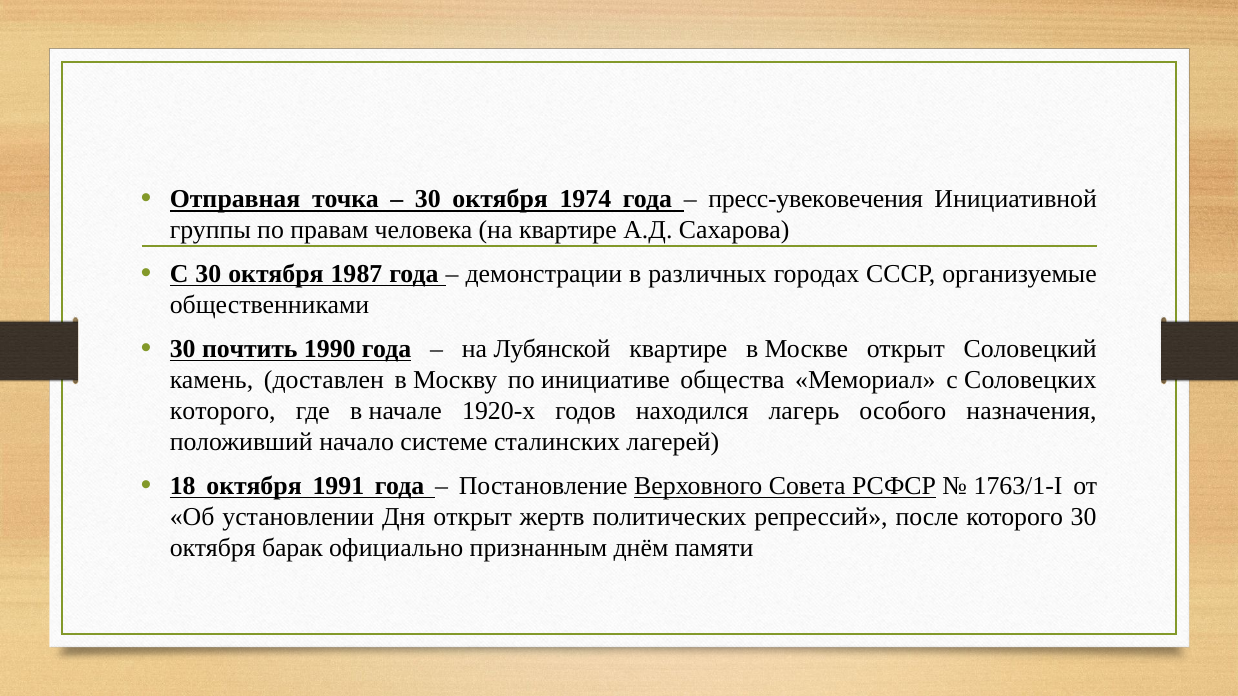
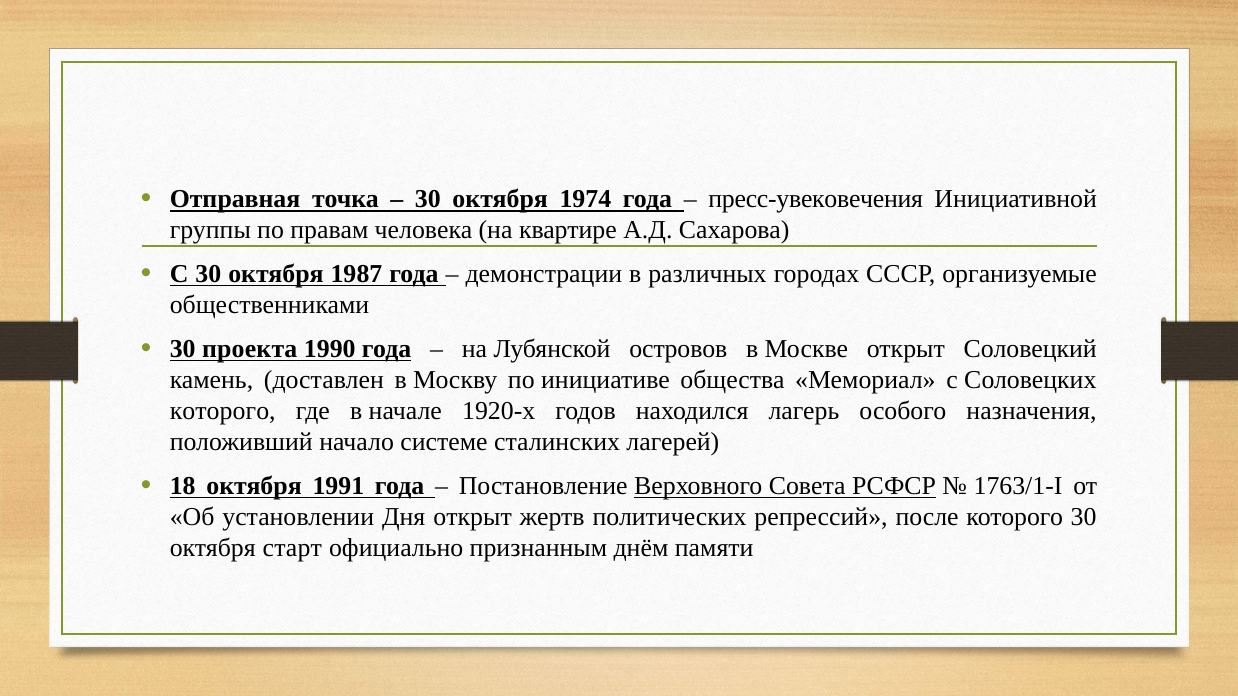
почтить: почтить -> проекта
Лубянской квартире: квартире -> островов
барак: барак -> старт
